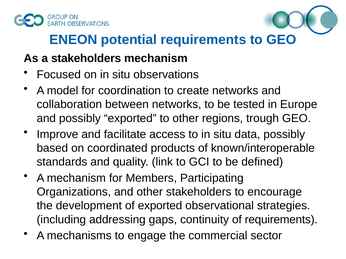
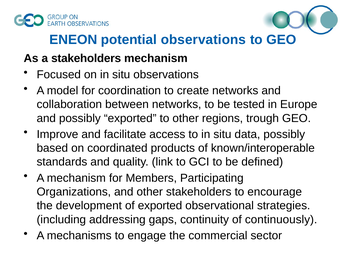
potential requirements: requirements -> observations
of requirements: requirements -> continuously
